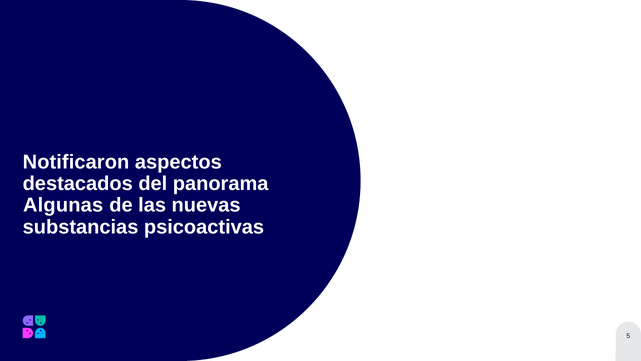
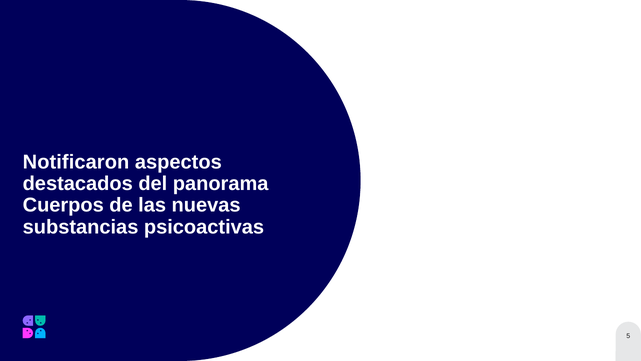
Algunas: Algunas -> Cuerpos
